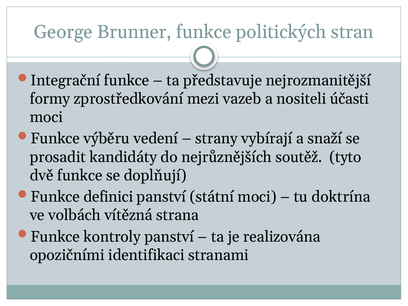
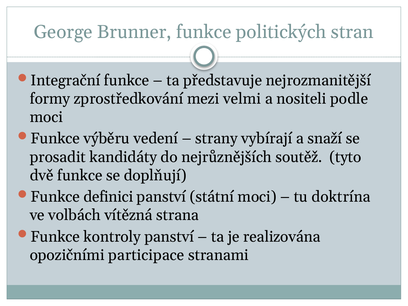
vazeb: vazeb -> velmi
účasti: účasti -> podle
identifikaci: identifikaci -> participace
